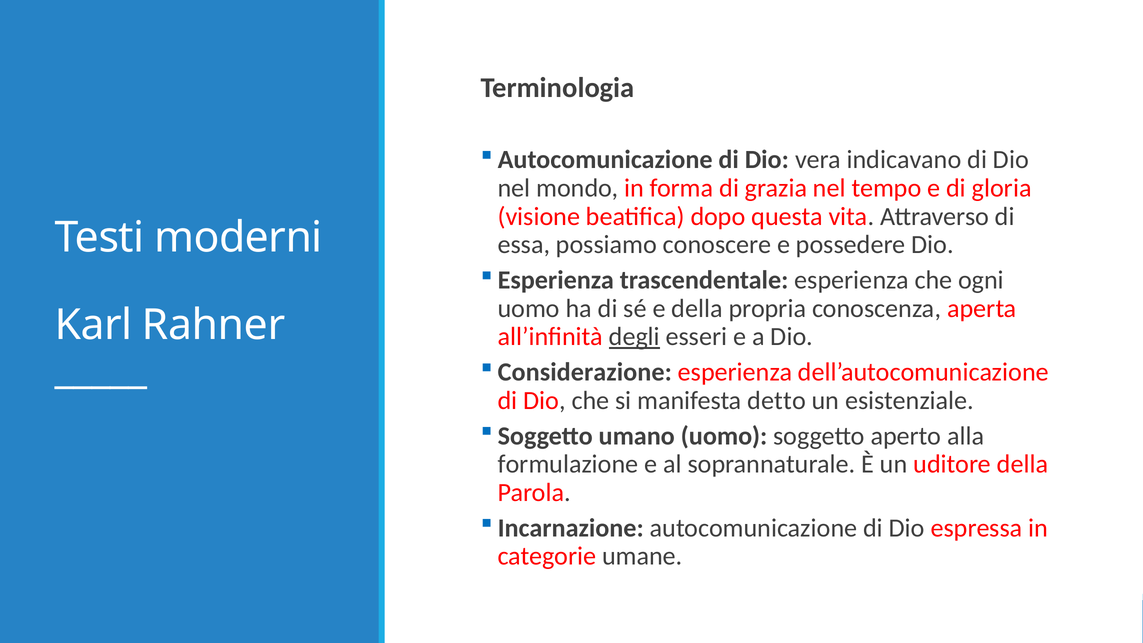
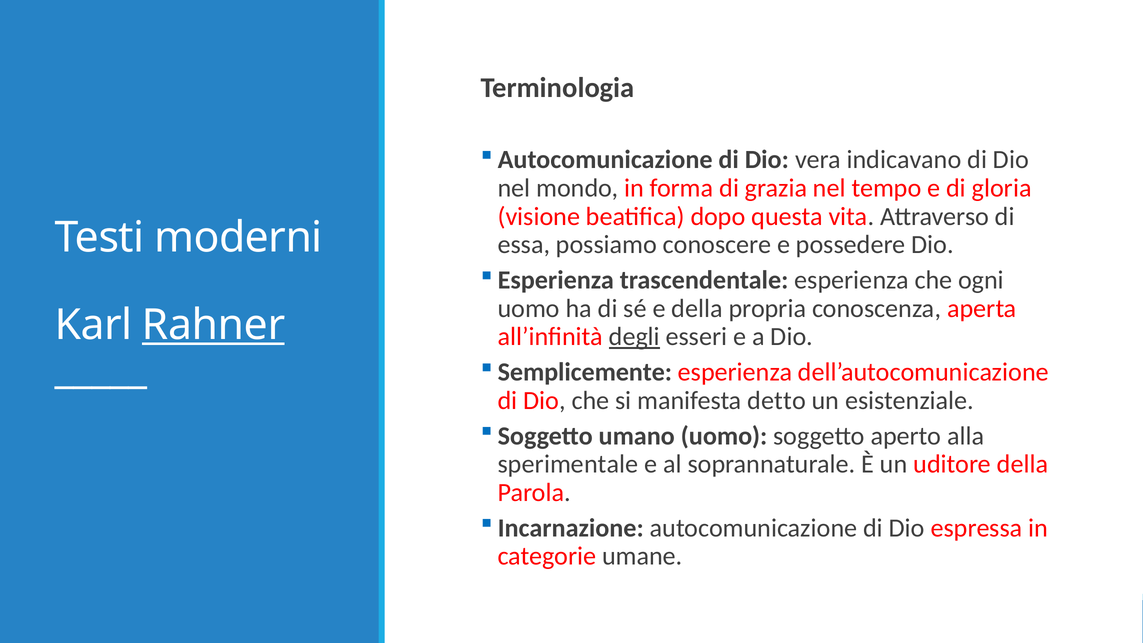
Rahner underline: none -> present
Considerazione: Considerazione -> Semplicemente
formulazione: formulazione -> sperimentale
